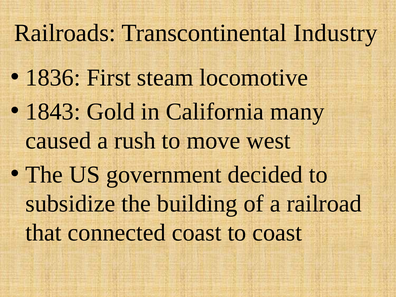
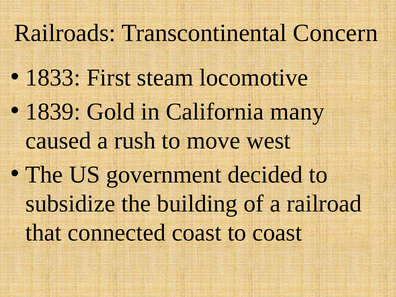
Industry: Industry -> Concern
1836: 1836 -> 1833
1843: 1843 -> 1839
